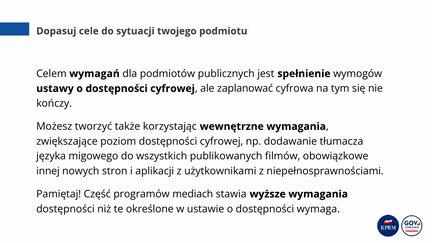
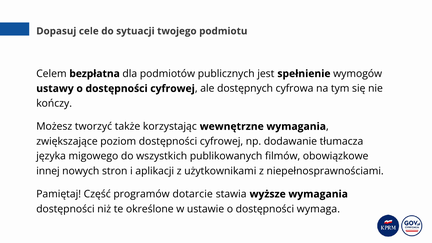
wymagań: wymagań -> bezpłatna
zaplanować: zaplanować -> dostępnych
mediach: mediach -> dotarcie
